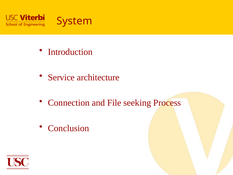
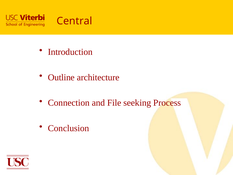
System: System -> Central
Service: Service -> Outline
